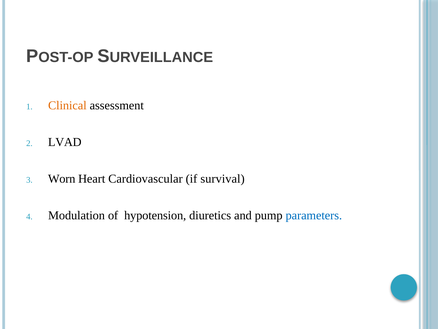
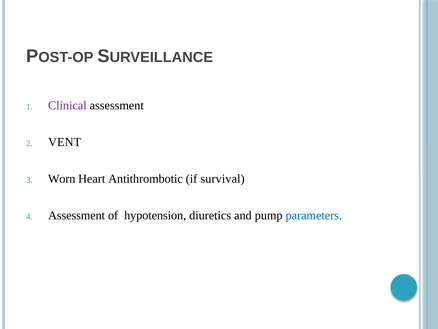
Clinical colour: orange -> purple
LVAD: LVAD -> VENT
Cardiovascular: Cardiovascular -> Antithrombotic
Modulation at (77, 215): Modulation -> Assessment
